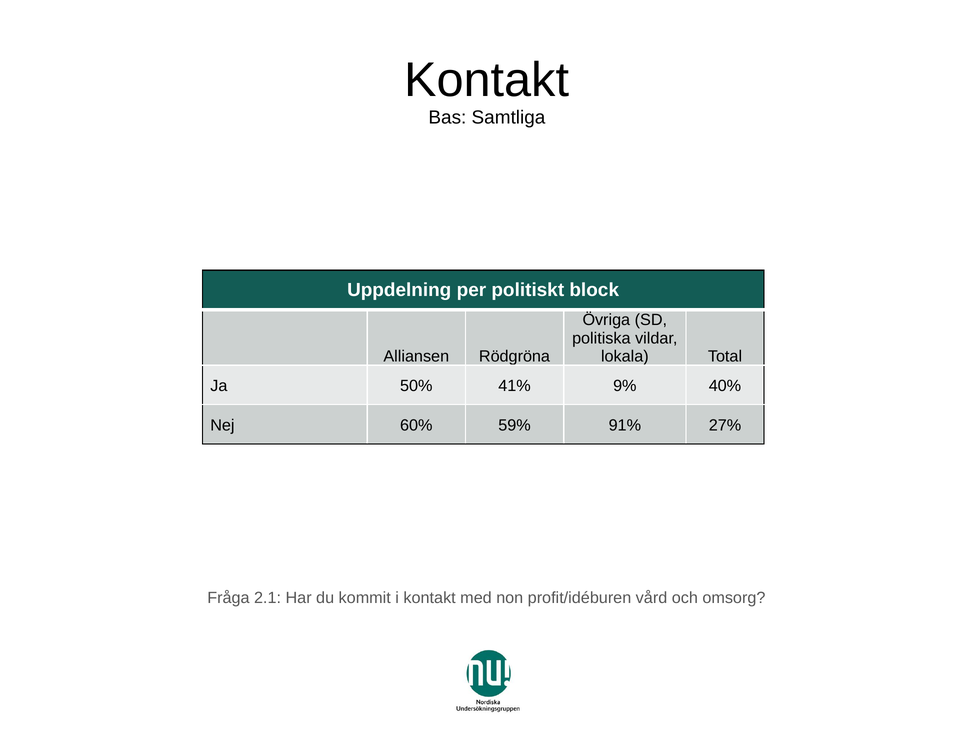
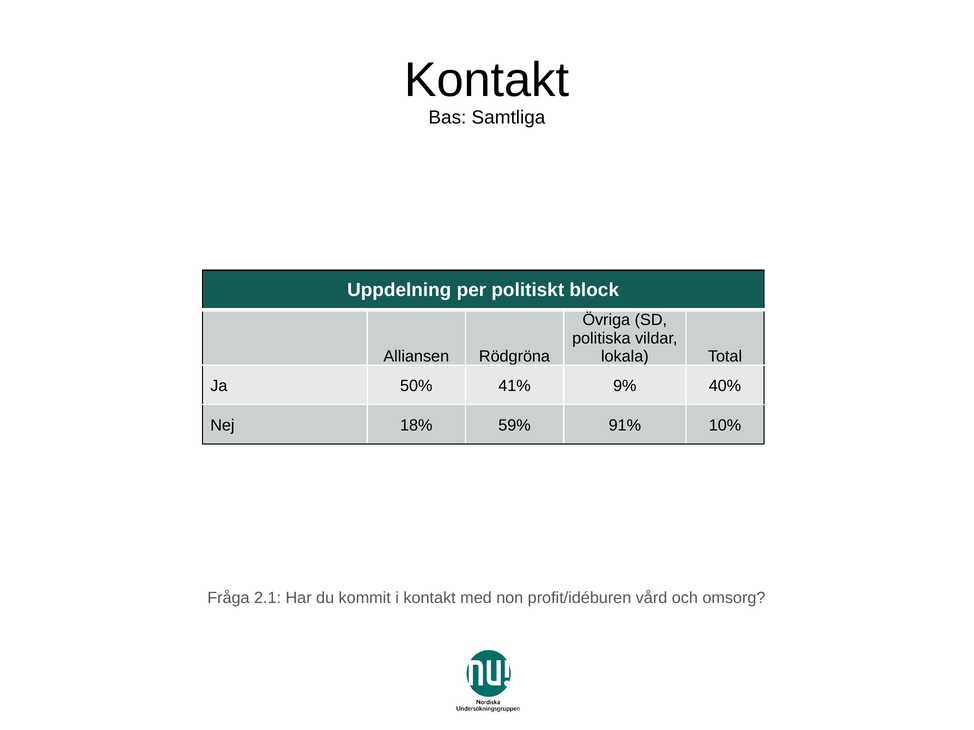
60%: 60% -> 18%
27%: 27% -> 10%
